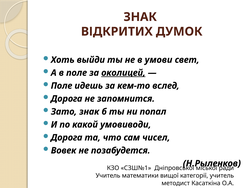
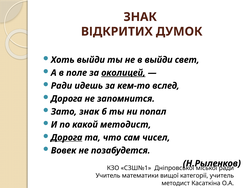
в умови: умови -> выйди
Поле at (62, 86): Поле -> Ради
какой умовиводи: умовиводи -> методист
Дорога at (67, 137) underline: none -> present
